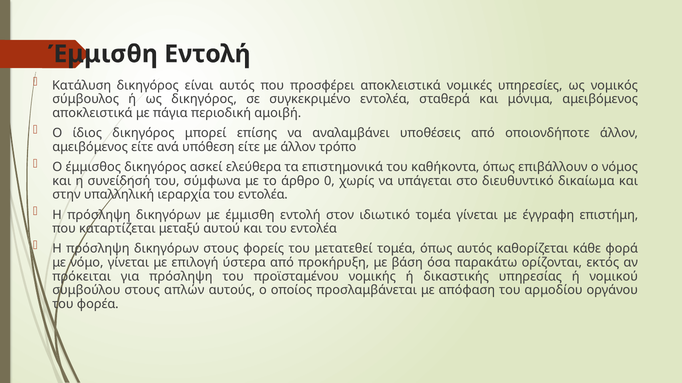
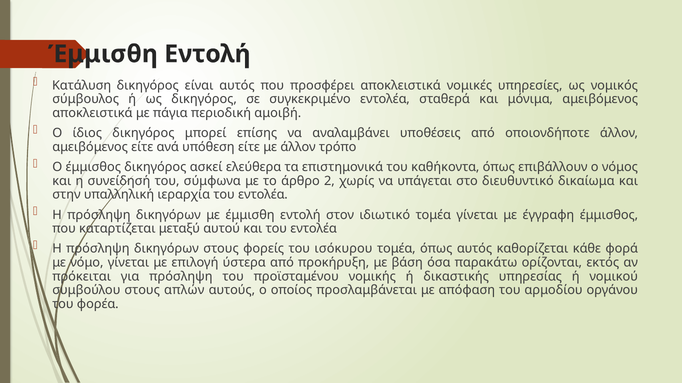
0: 0 -> 2
έγγραφη επιστήμη: επιστήμη -> έμμισθος
μετατεθεί: μετατεθεί -> ισόκυρου
